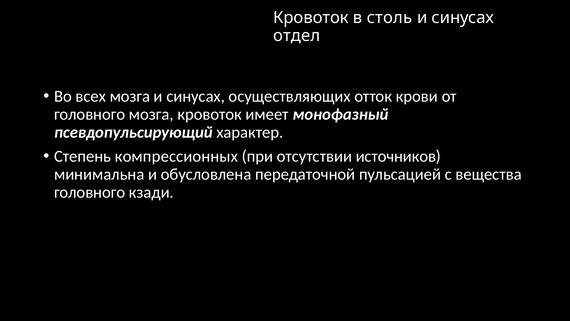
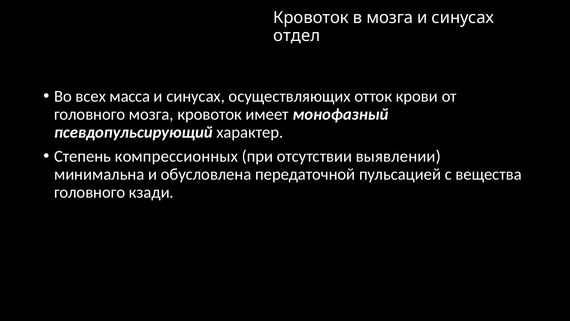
в столь: столь -> мозга
всех мозга: мозга -> масса
источников: источников -> выявлении
